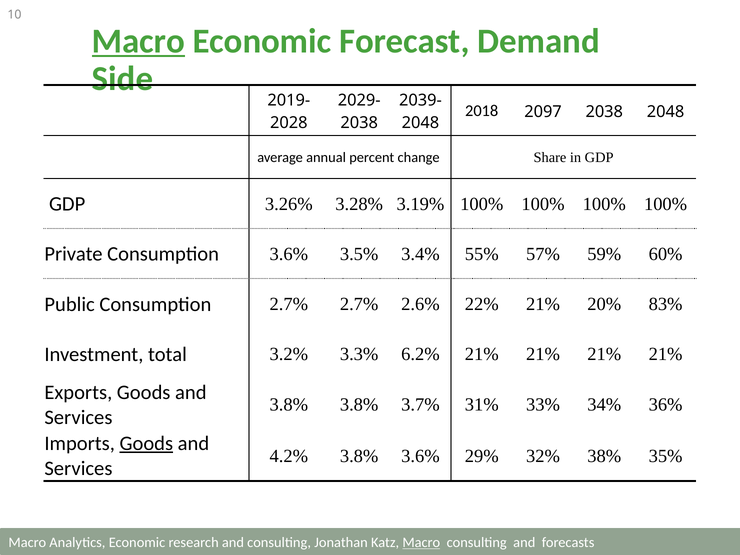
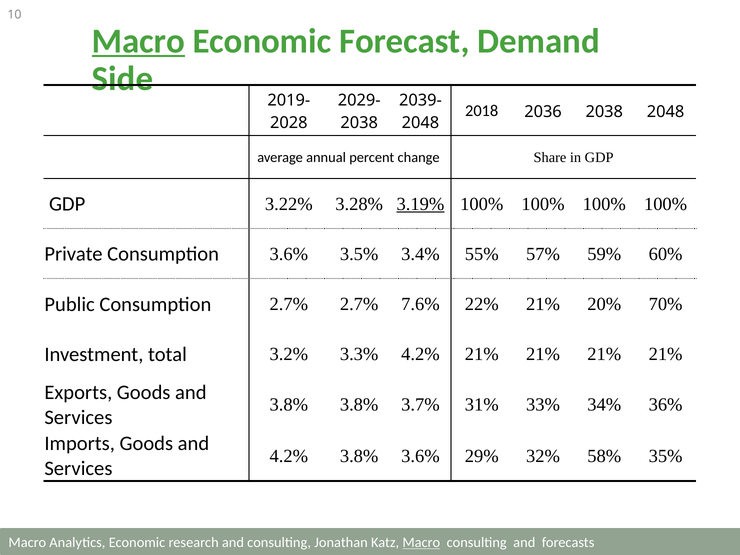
2097: 2097 -> 2036
3.26%: 3.26% -> 3.22%
3.19% underline: none -> present
2.6%: 2.6% -> 7.6%
83%: 83% -> 70%
3.3% 6.2%: 6.2% -> 4.2%
Goods at (146, 443) underline: present -> none
38%: 38% -> 58%
